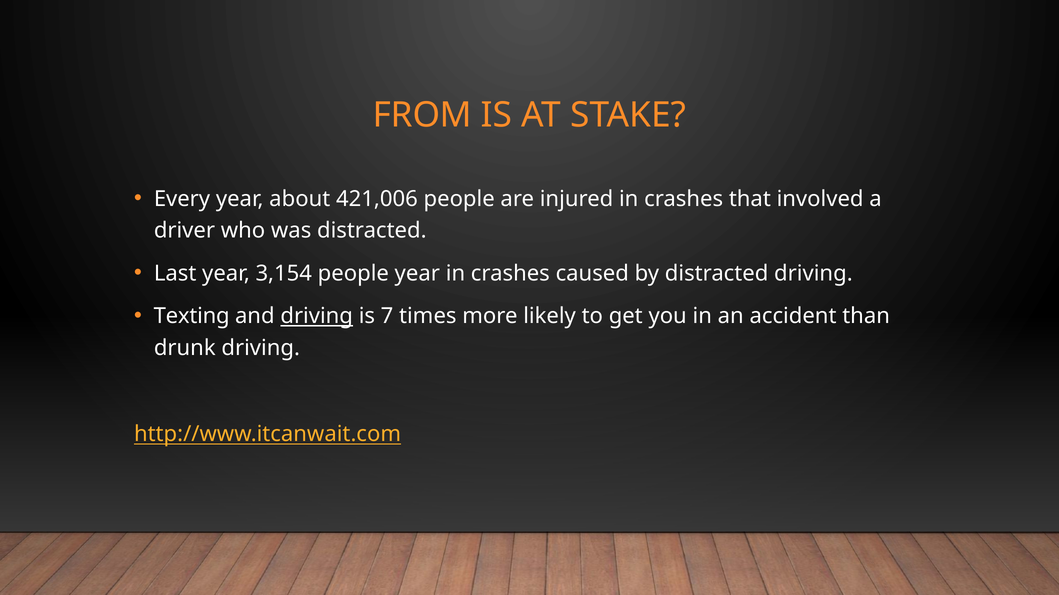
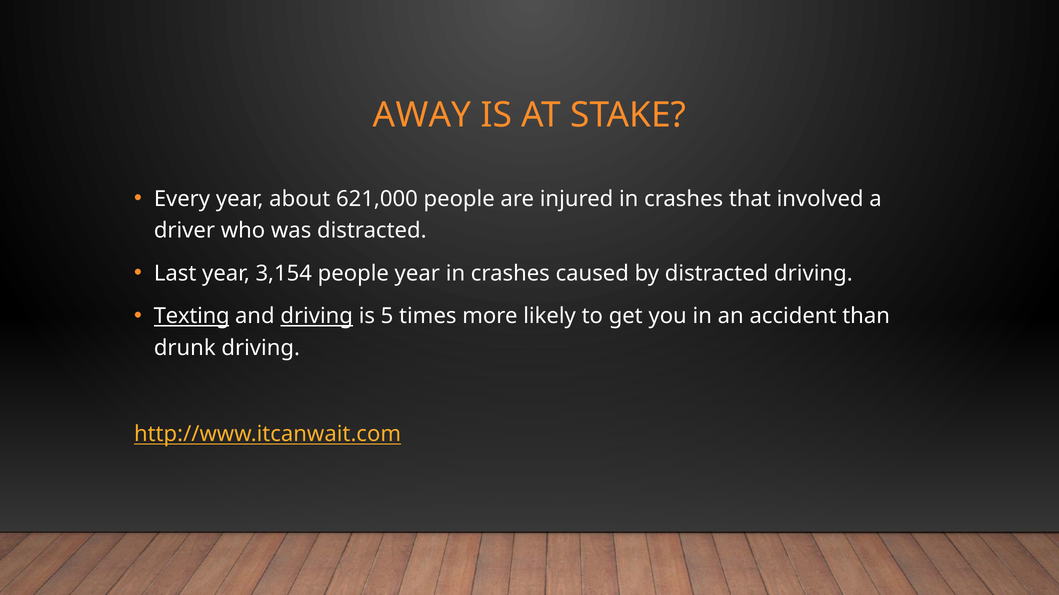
FROM: FROM -> AWAY
421,006: 421,006 -> 621,000
Texting underline: none -> present
7: 7 -> 5
